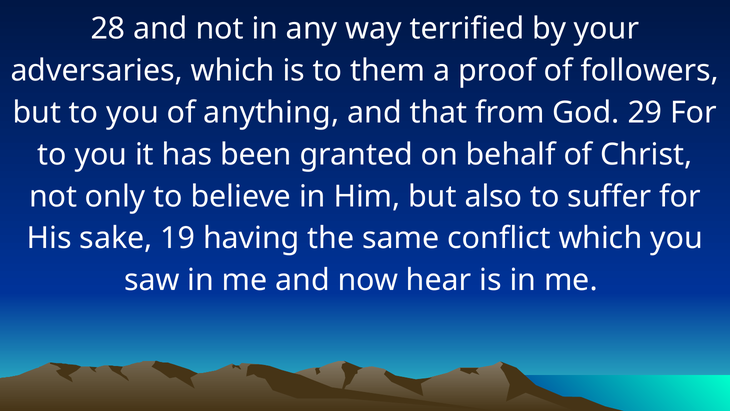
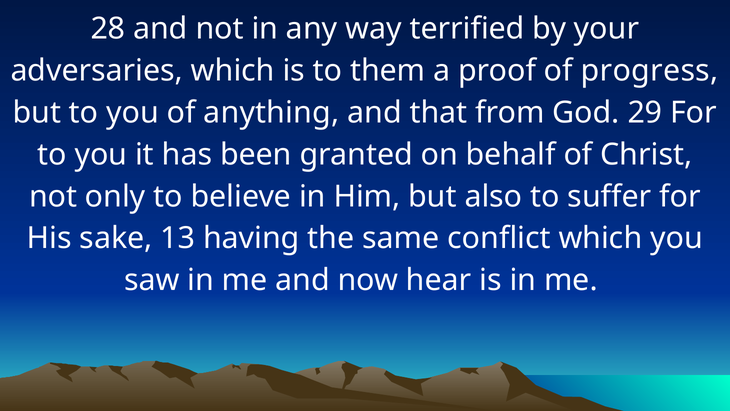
followers: followers -> progress
19: 19 -> 13
